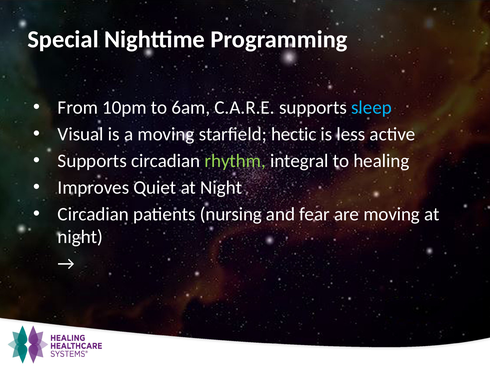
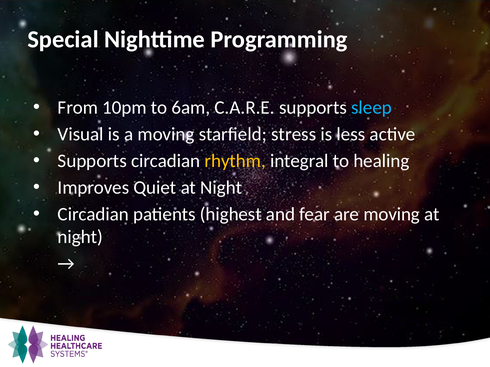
hectic: hectic -> stress
rhythm colour: light green -> yellow
nursing: nursing -> highest
